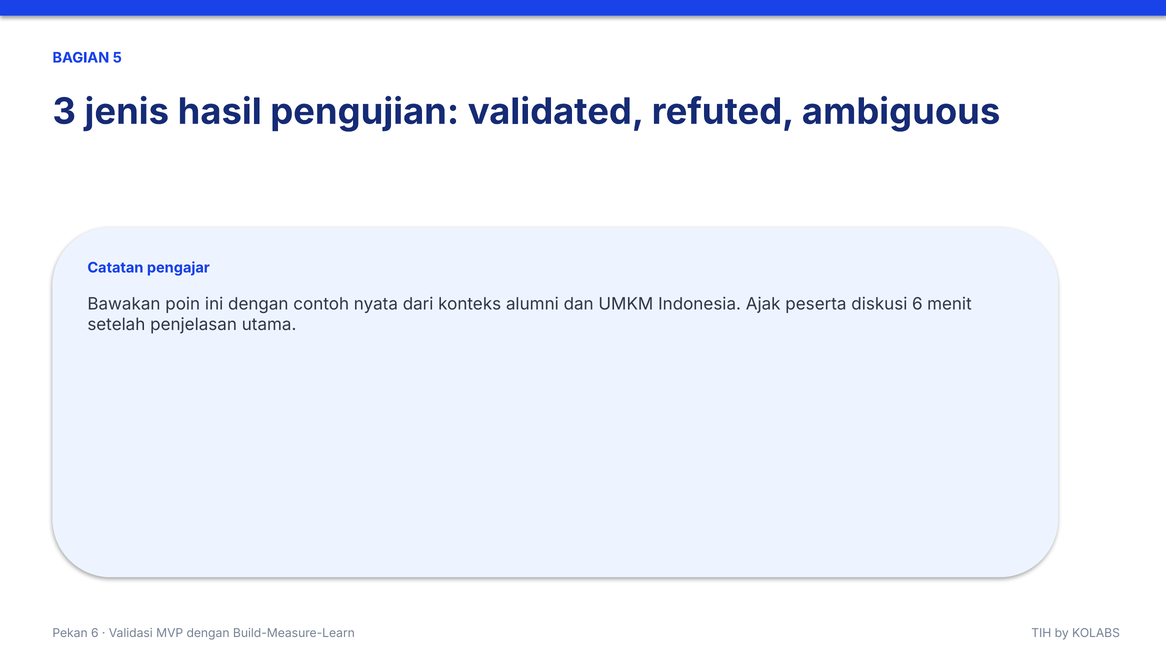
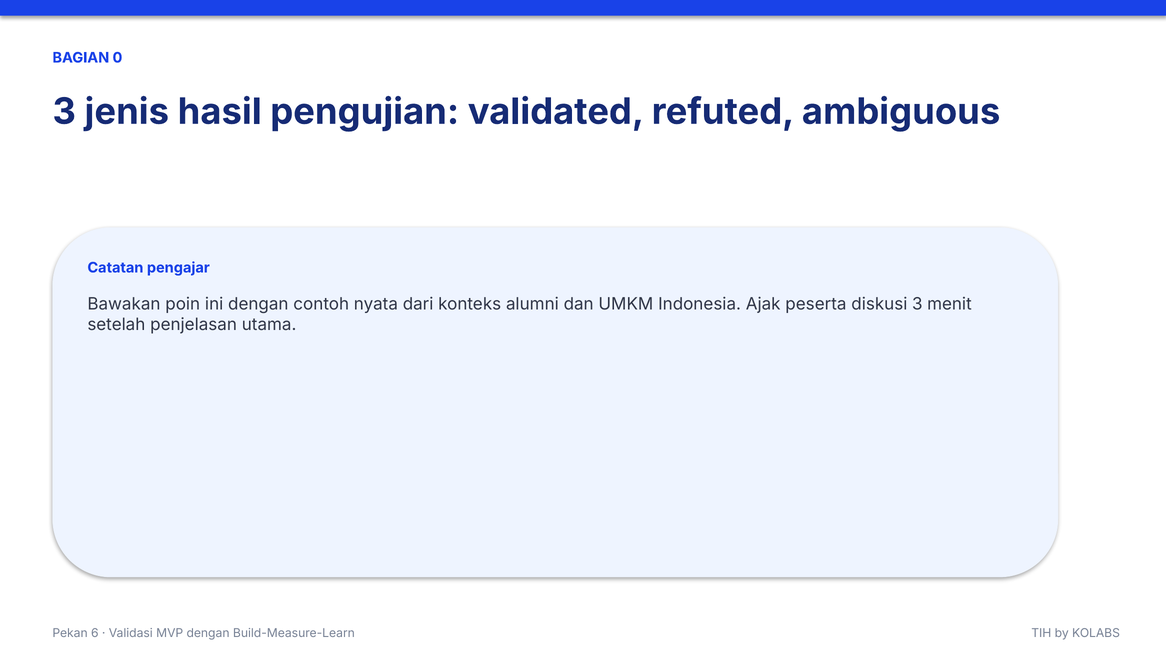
5: 5 -> 0
diskusi 6: 6 -> 3
